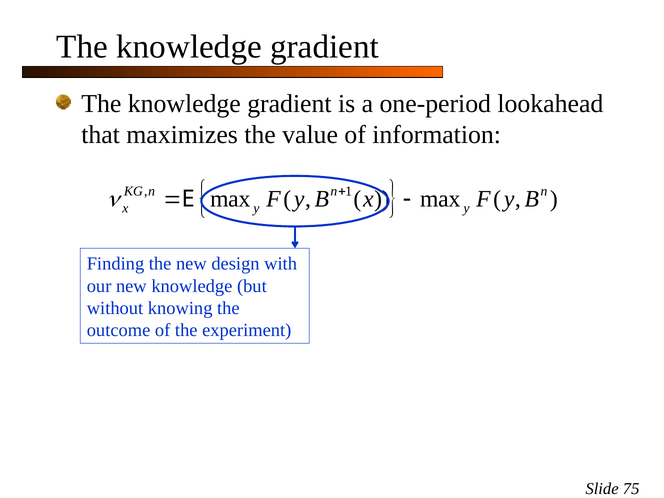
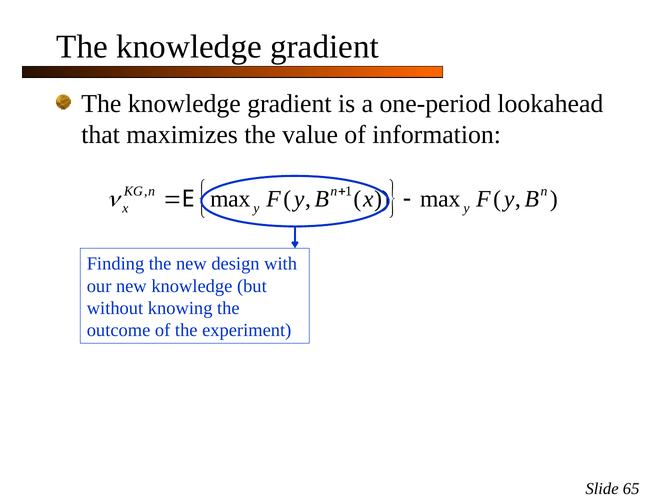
75: 75 -> 65
